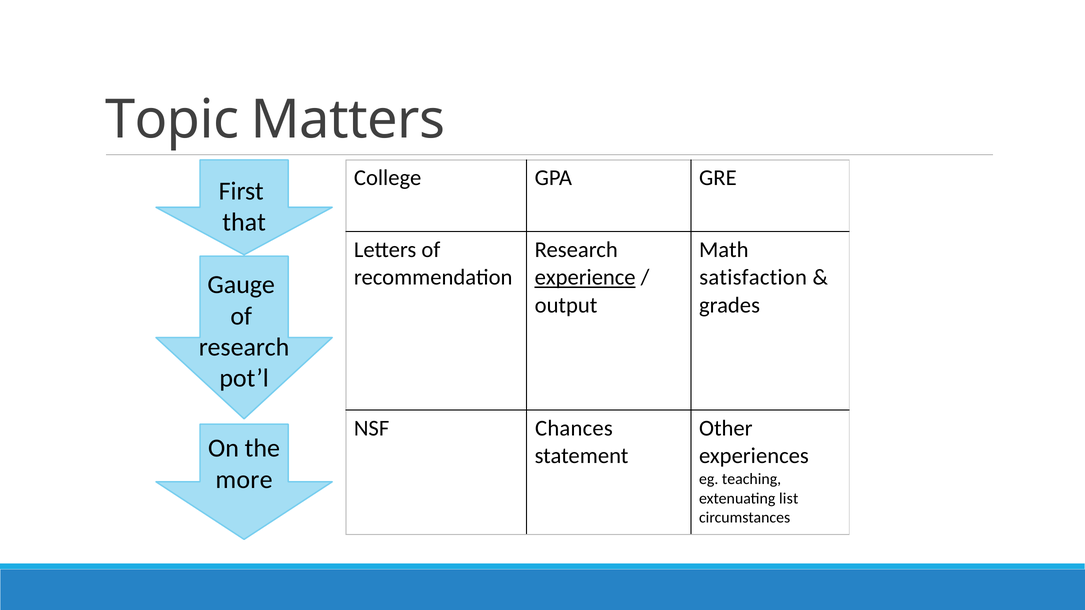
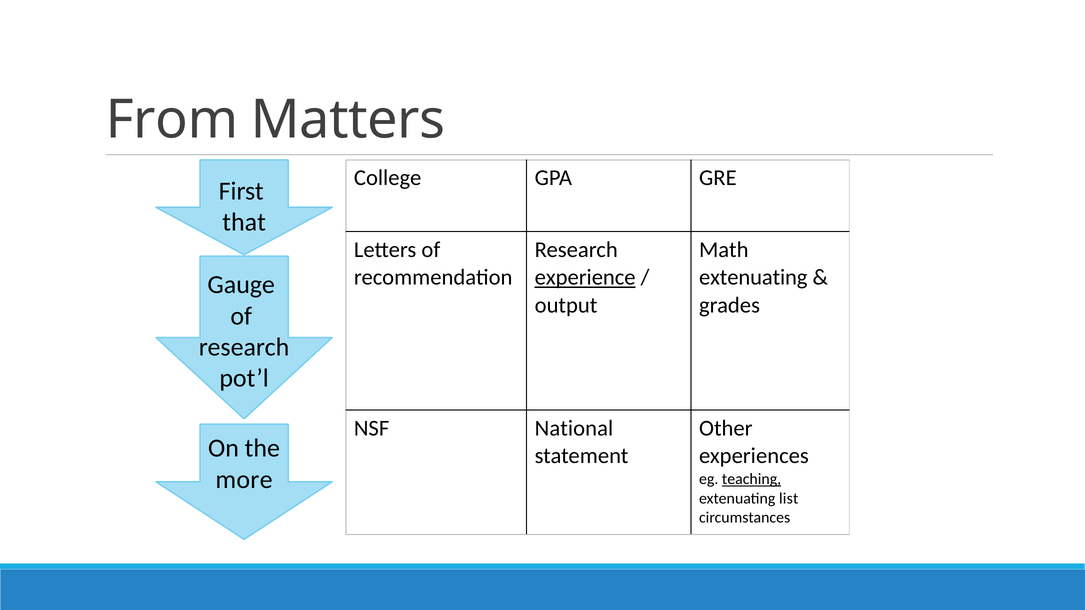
Topic: Topic -> From
satisfaction at (753, 278): satisfaction -> extenuating
Chances: Chances -> National
teaching underline: none -> present
